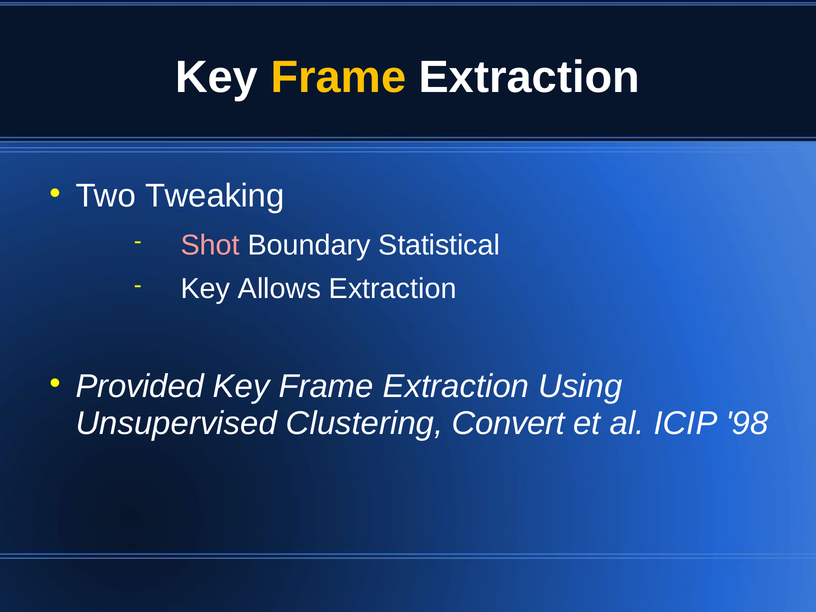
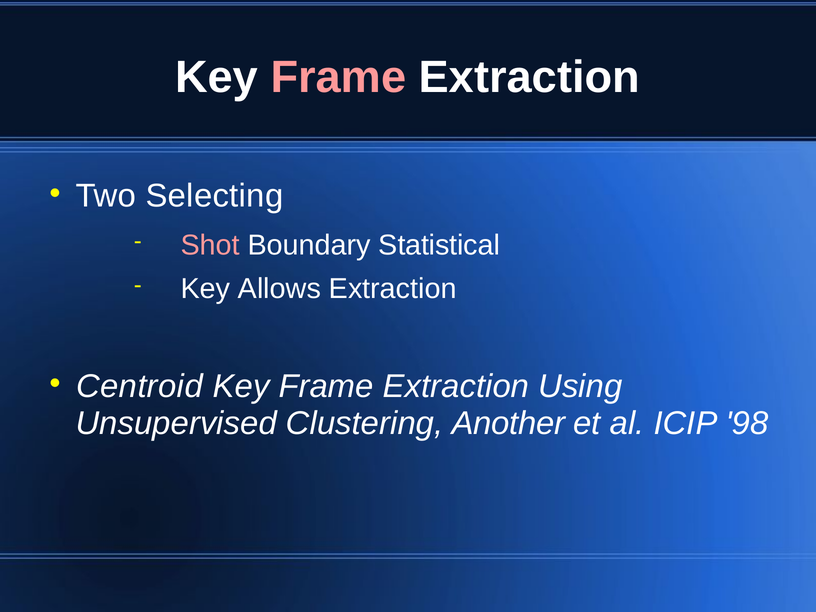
Frame at (338, 77) colour: yellow -> pink
Tweaking: Tweaking -> Selecting
Provided: Provided -> Centroid
Convert: Convert -> Another
